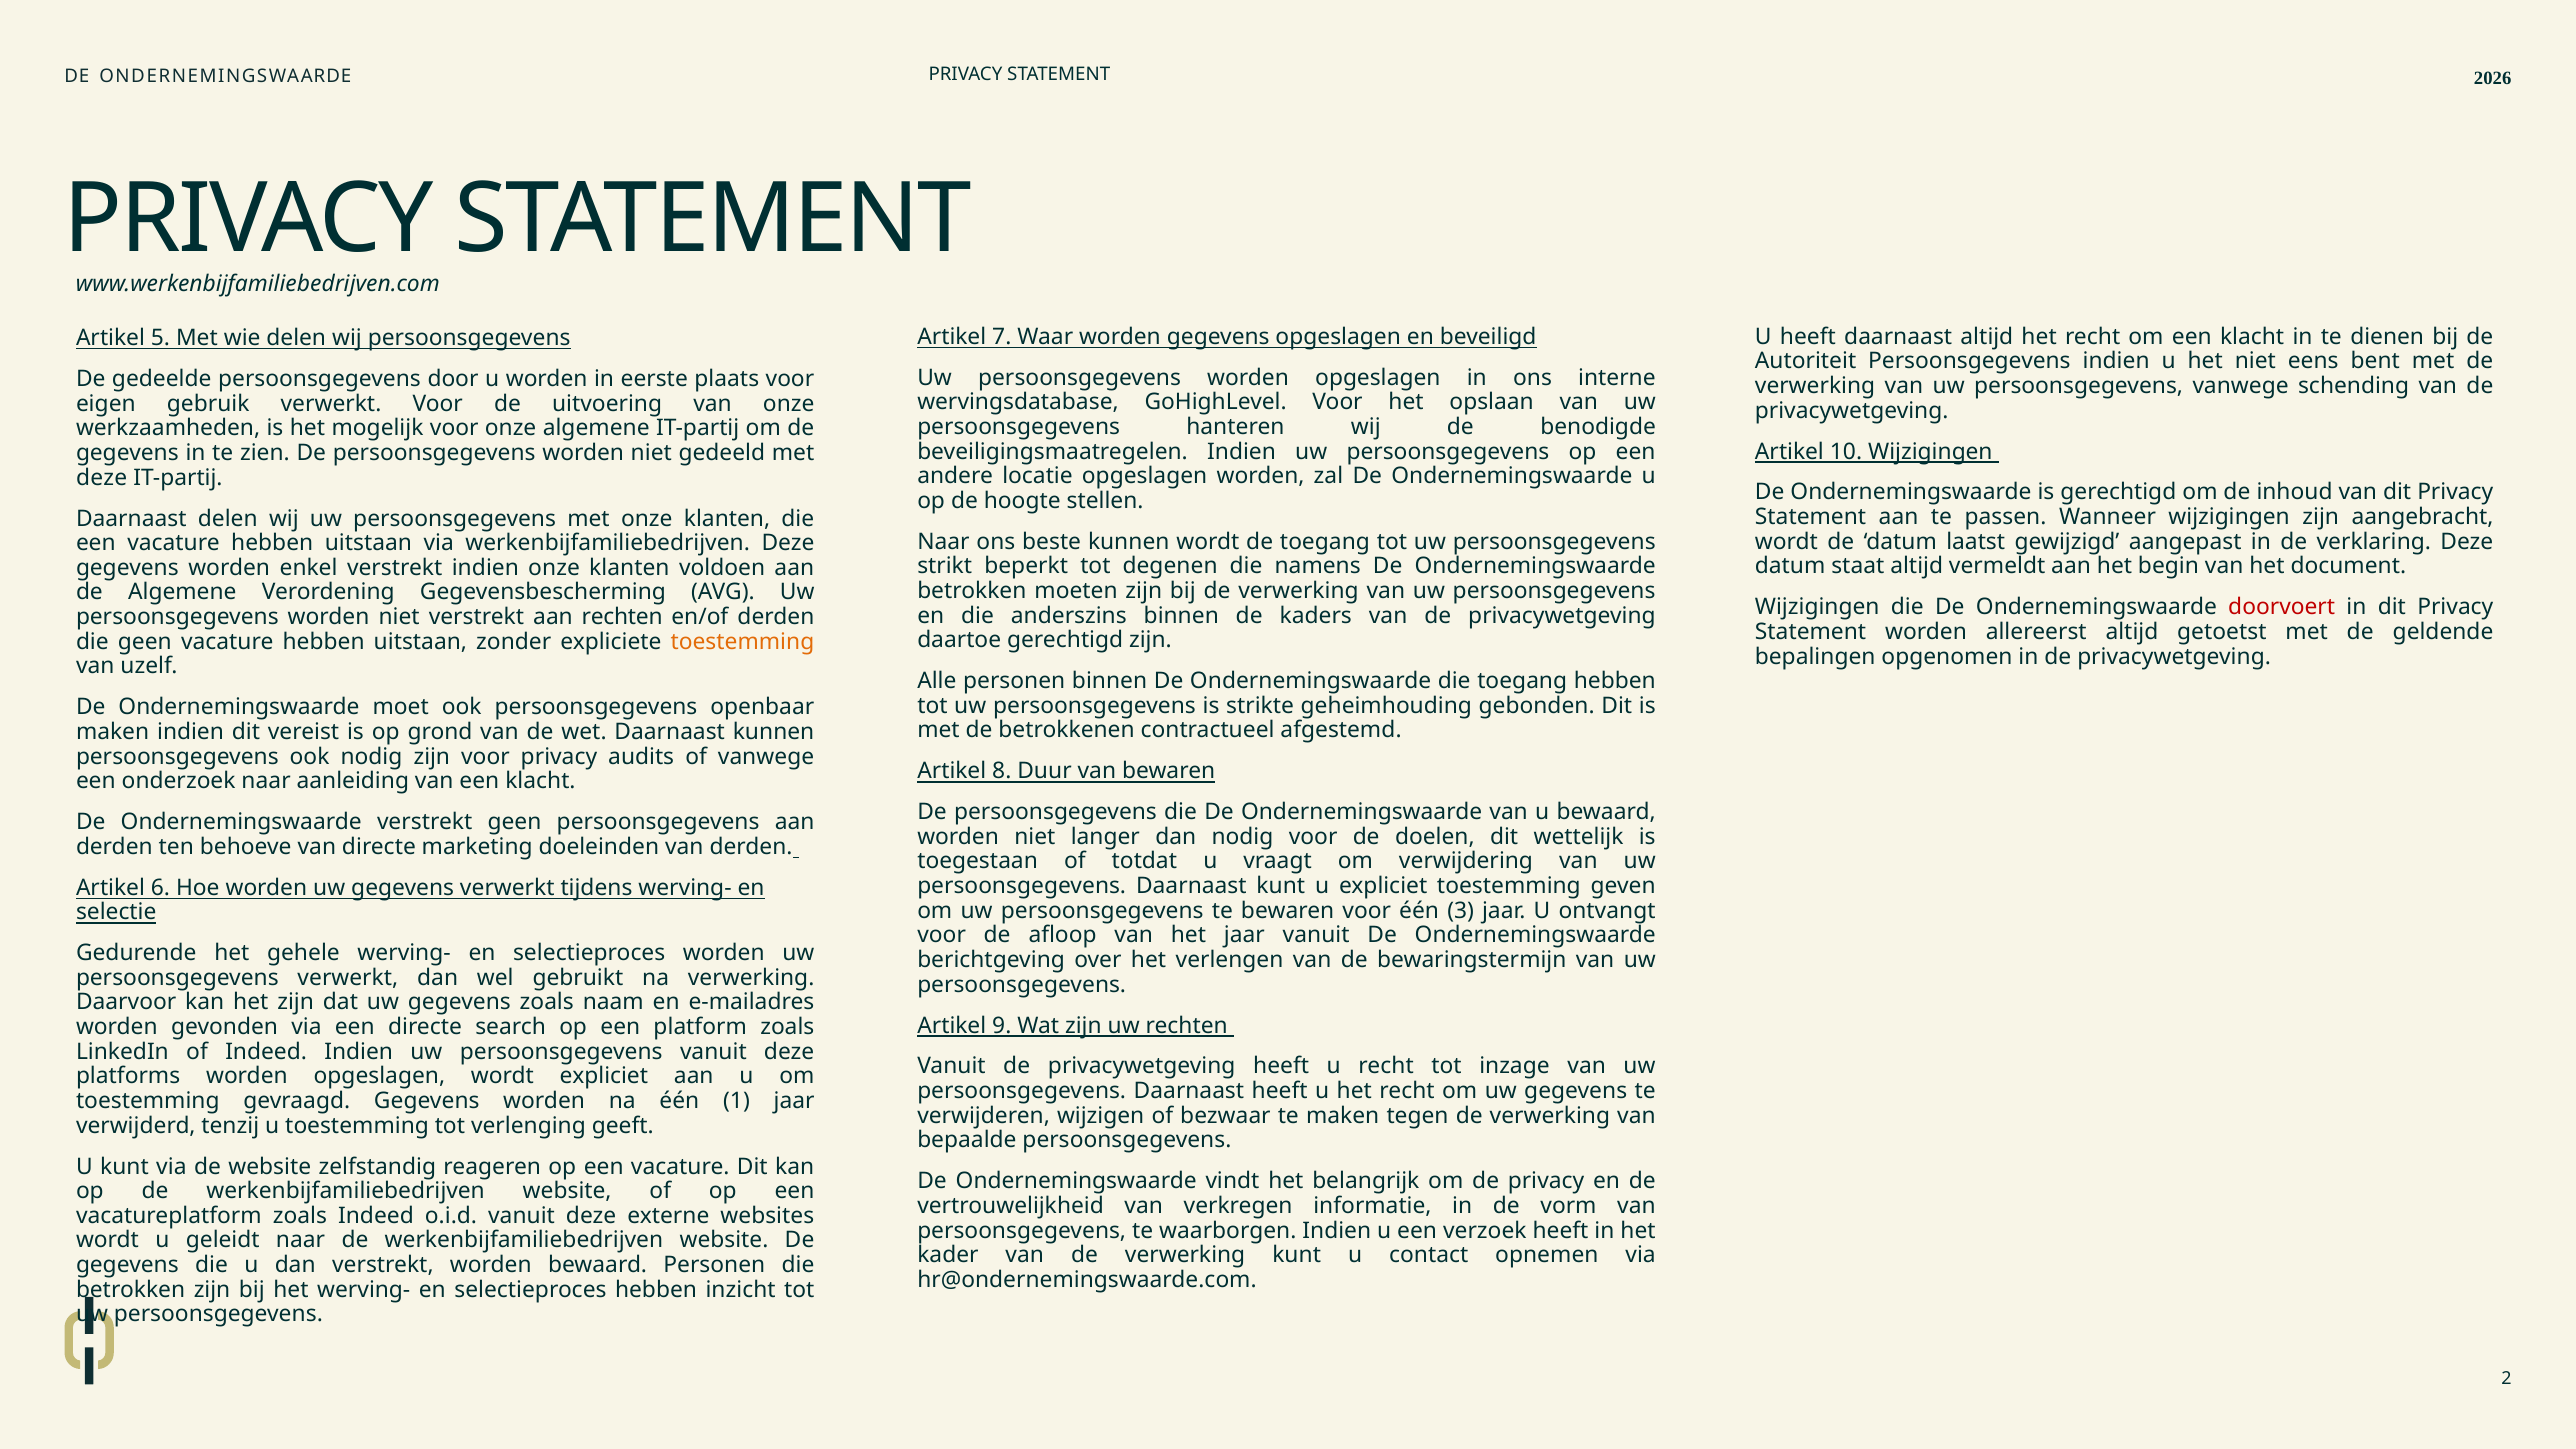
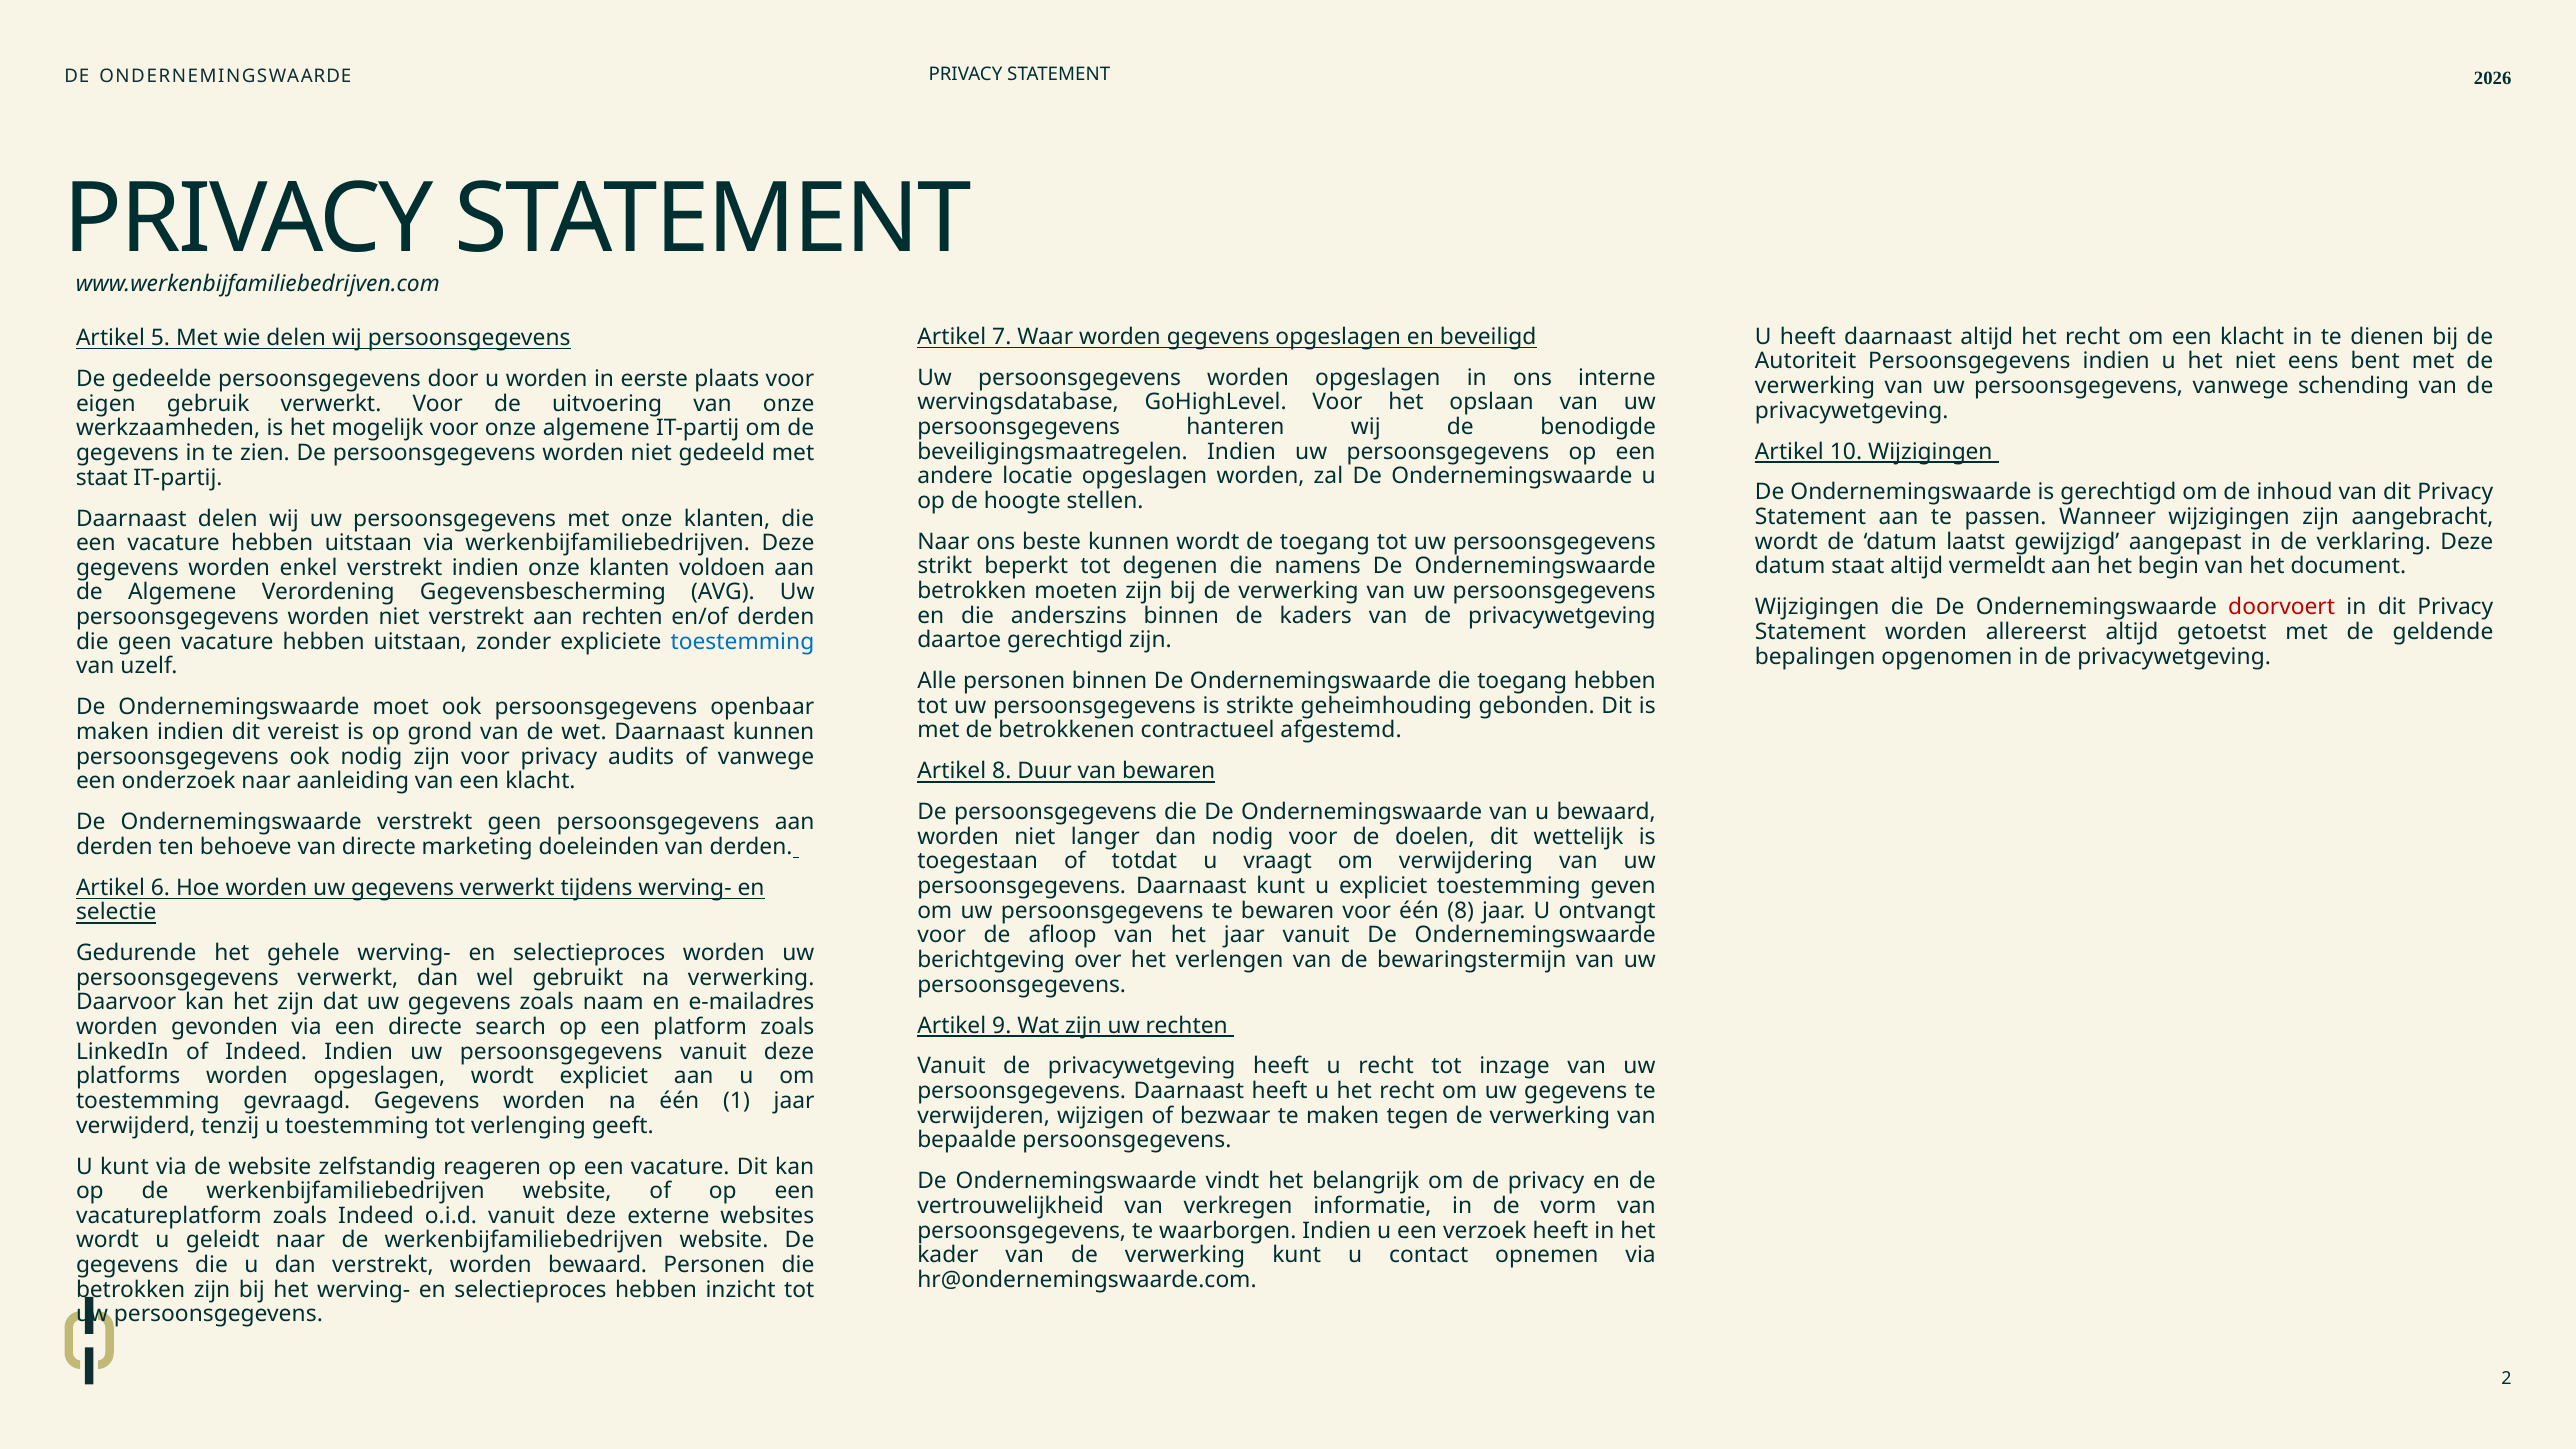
deze at (102, 478): deze -> staat
toestemming at (742, 642) colour: orange -> blue
één 3: 3 -> 8
